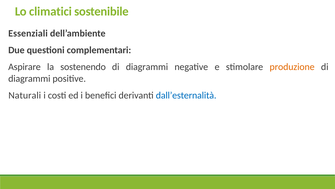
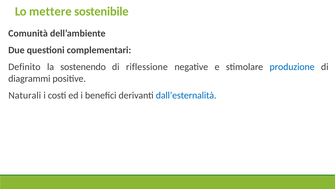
climatici: climatici -> mettere
Essenziali: Essenziali -> Comunità
Aspirare: Aspirare -> Definito
diagrammi at (147, 67): diagrammi -> riflessione
produzione colour: orange -> blue
